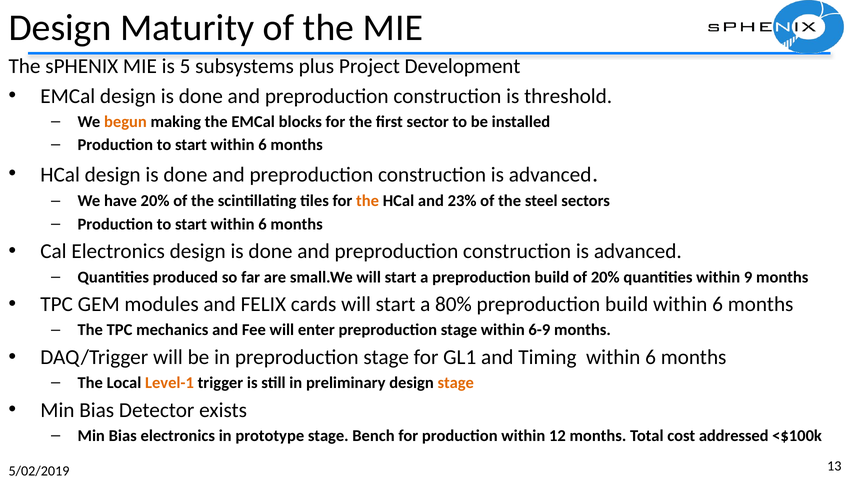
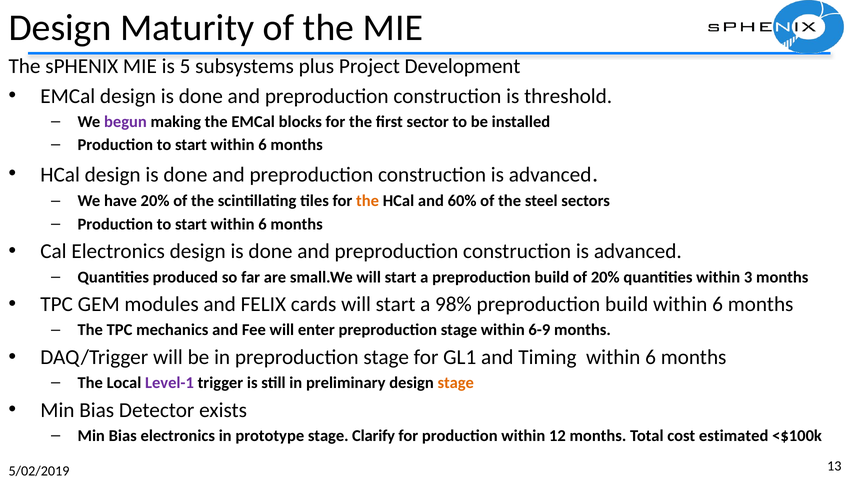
begun colour: orange -> purple
23%: 23% -> 60%
9: 9 -> 3
80%: 80% -> 98%
Level-1 colour: orange -> purple
Bench: Bench -> Clarify
addressed: addressed -> estimated
